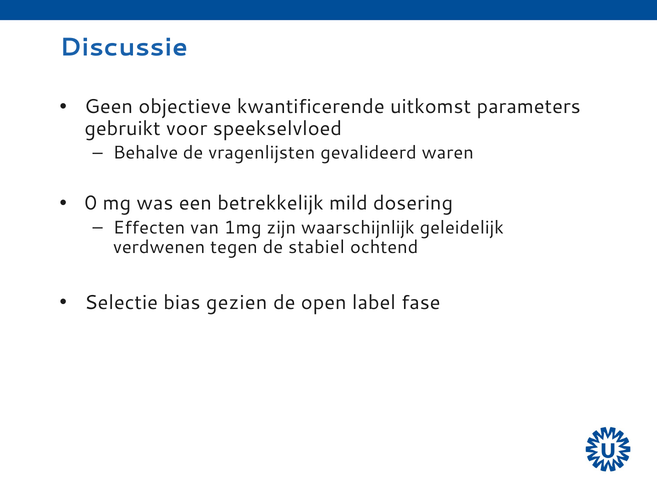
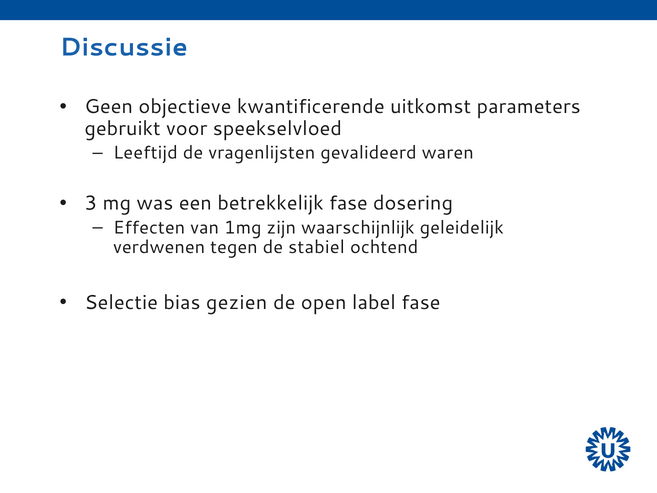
Behalve: Behalve -> Leeftijd
0: 0 -> 3
betrekkelijk mild: mild -> fase
